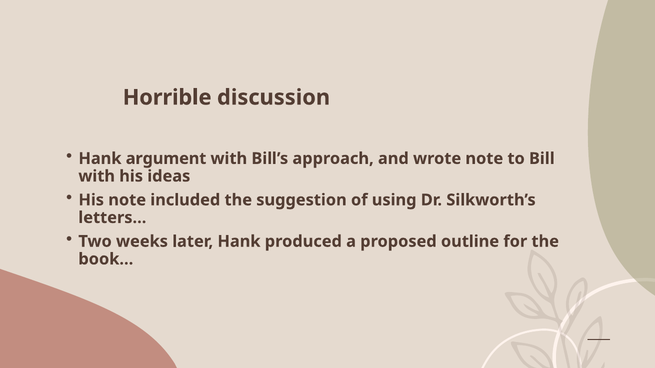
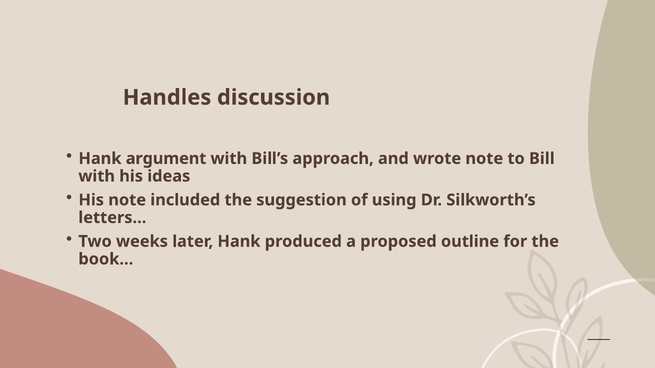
Horrible: Horrible -> Handles
